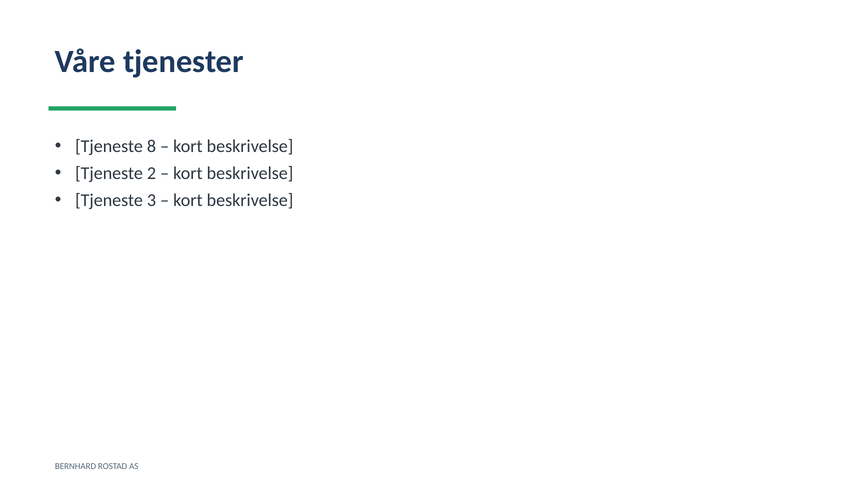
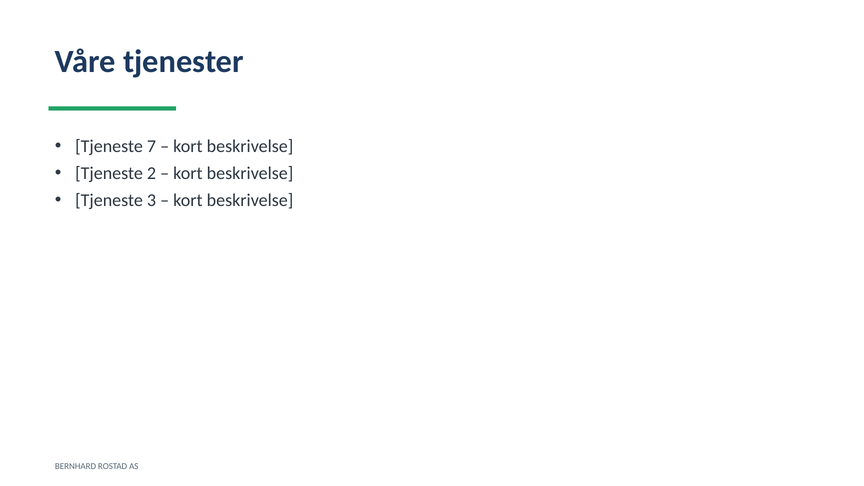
8: 8 -> 7
